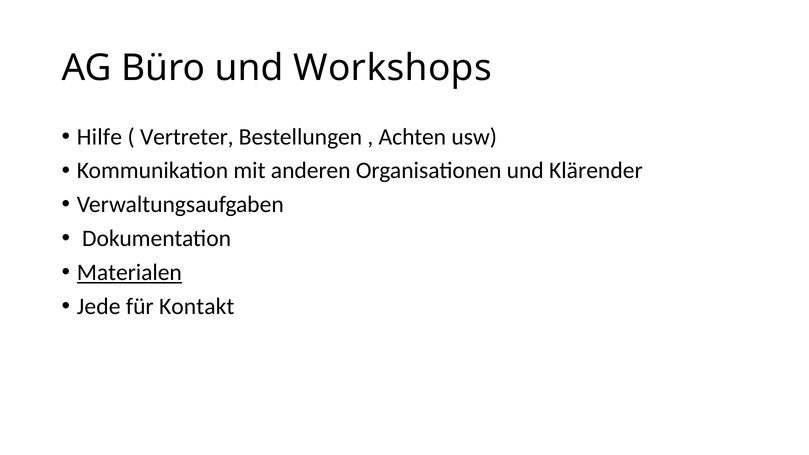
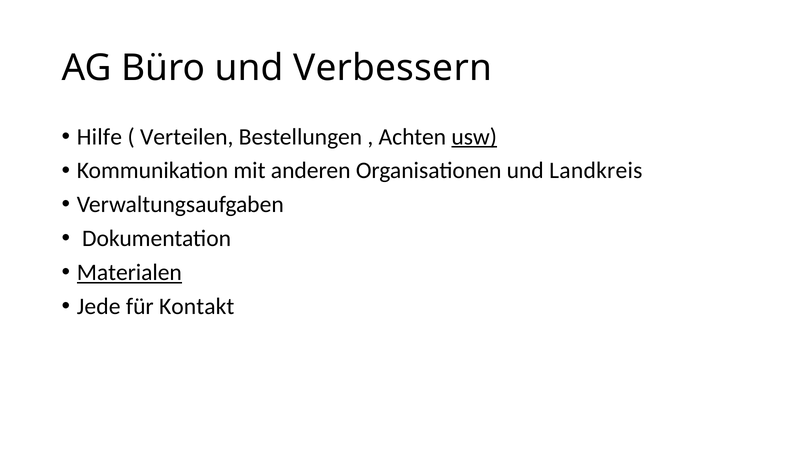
Workshops: Workshops -> Verbessern
Vertreter: Vertreter -> Verteilen
usw underline: none -> present
Klärender: Klärender -> Landkreis
